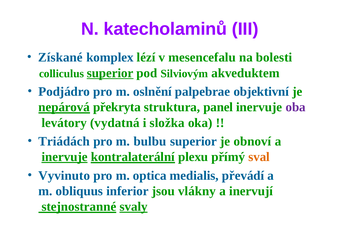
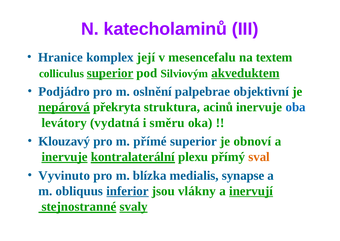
Získané: Získané -> Hranice
lézí: lézí -> její
bolesti: bolesti -> textem
akveduktem underline: none -> present
panel: panel -> acinů
oba colour: purple -> blue
složka: složka -> směru
Triádách: Triádách -> Klouzavý
bulbu: bulbu -> přímé
optica: optica -> blízka
převádí: převádí -> synapse
inferior underline: none -> present
inervují underline: none -> present
